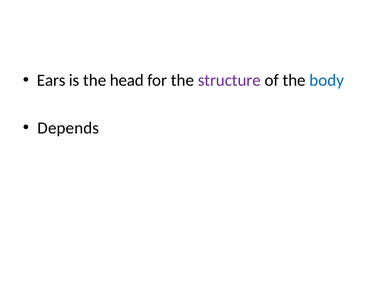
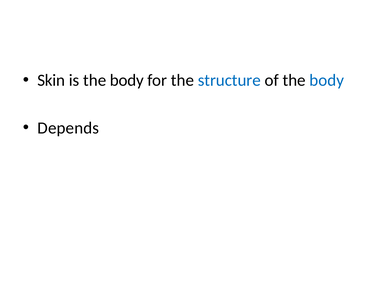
Ears: Ears -> Skin
is the head: head -> body
structure colour: purple -> blue
